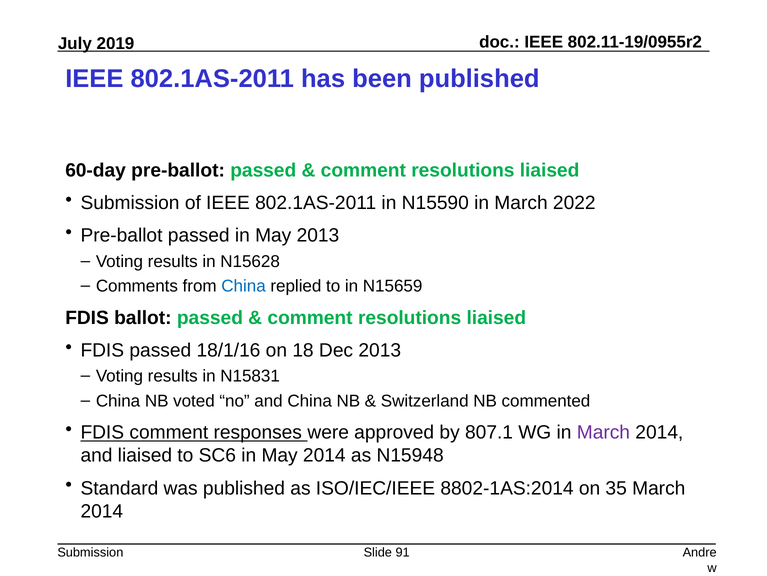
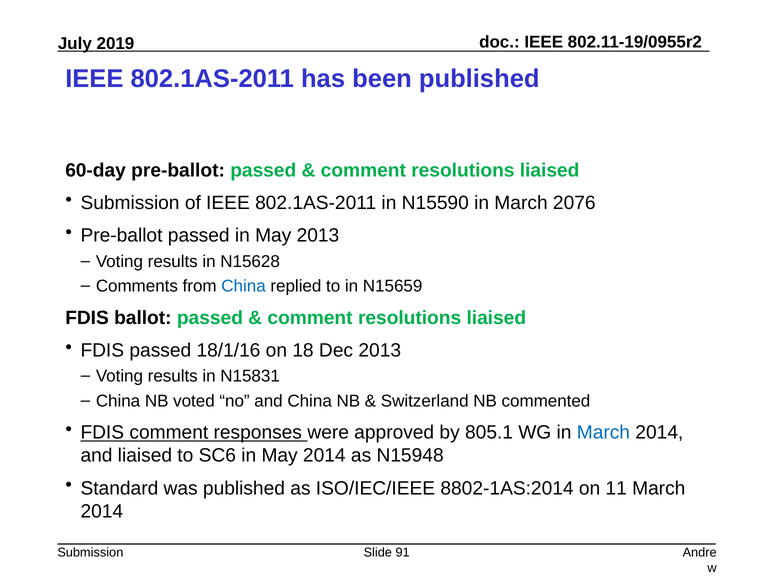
2022: 2022 -> 2076
807.1: 807.1 -> 805.1
March at (603, 432) colour: purple -> blue
35: 35 -> 11
